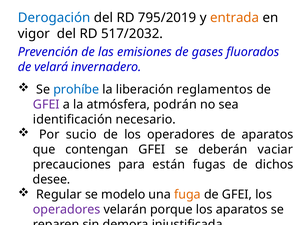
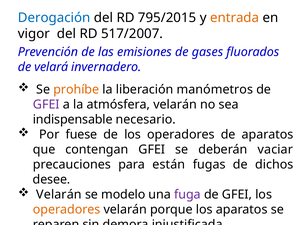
795/2019: 795/2019 -> 795/2015
517/2032: 517/2032 -> 517/2007
prohíbe colour: blue -> orange
reglamentos: reglamentos -> manómetros
atmósfera podrán: podrán -> velarán
identificación: identificación -> indispensable
sucio: sucio -> fuese
Regular at (59, 195): Regular -> Velarán
fuga colour: orange -> purple
operadores at (67, 210) colour: purple -> orange
